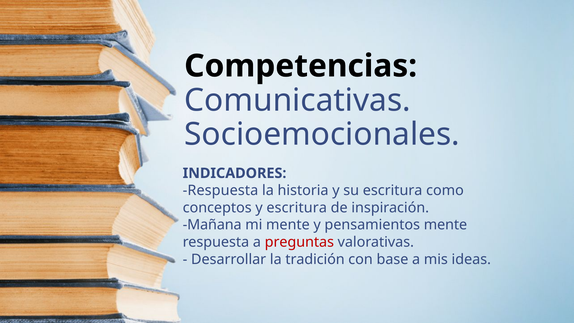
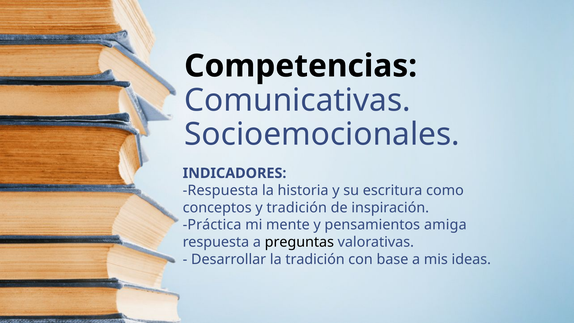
y escritura: escritura -> tradición
Mañana: Mañana -> Práctica
pensamientos mente: mente -> amiga
preguntas colour: red -> black
